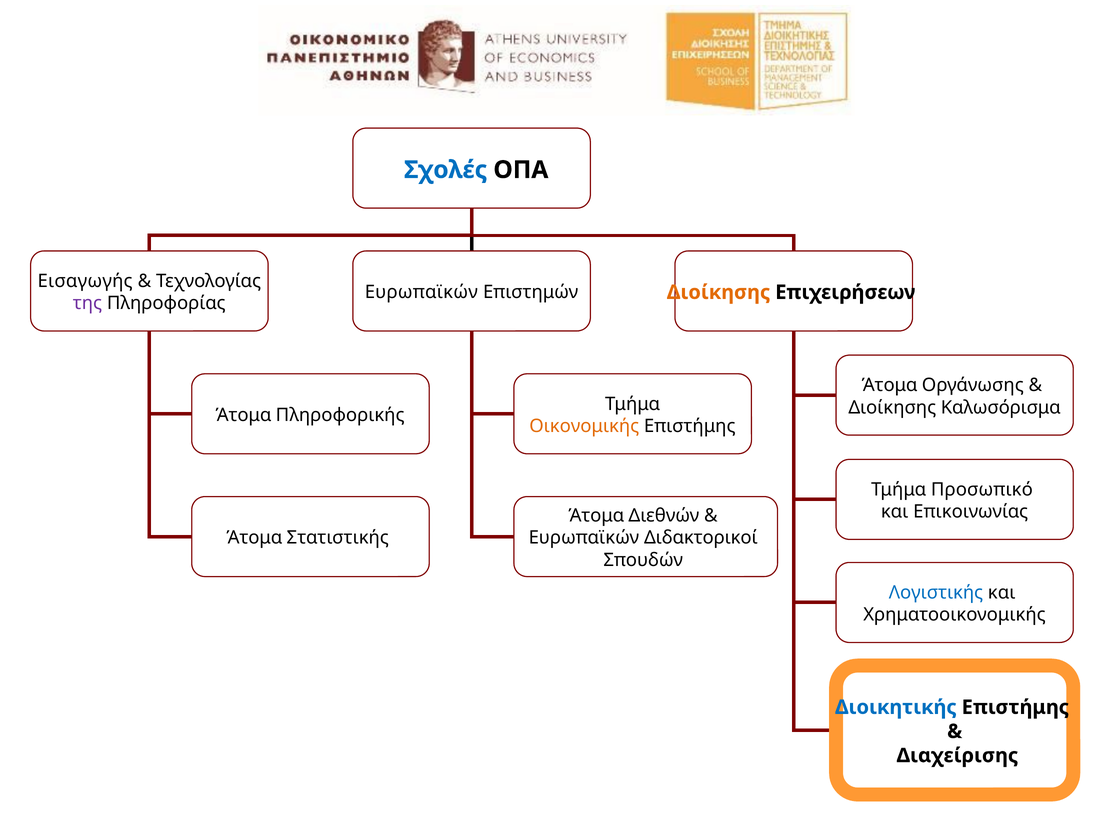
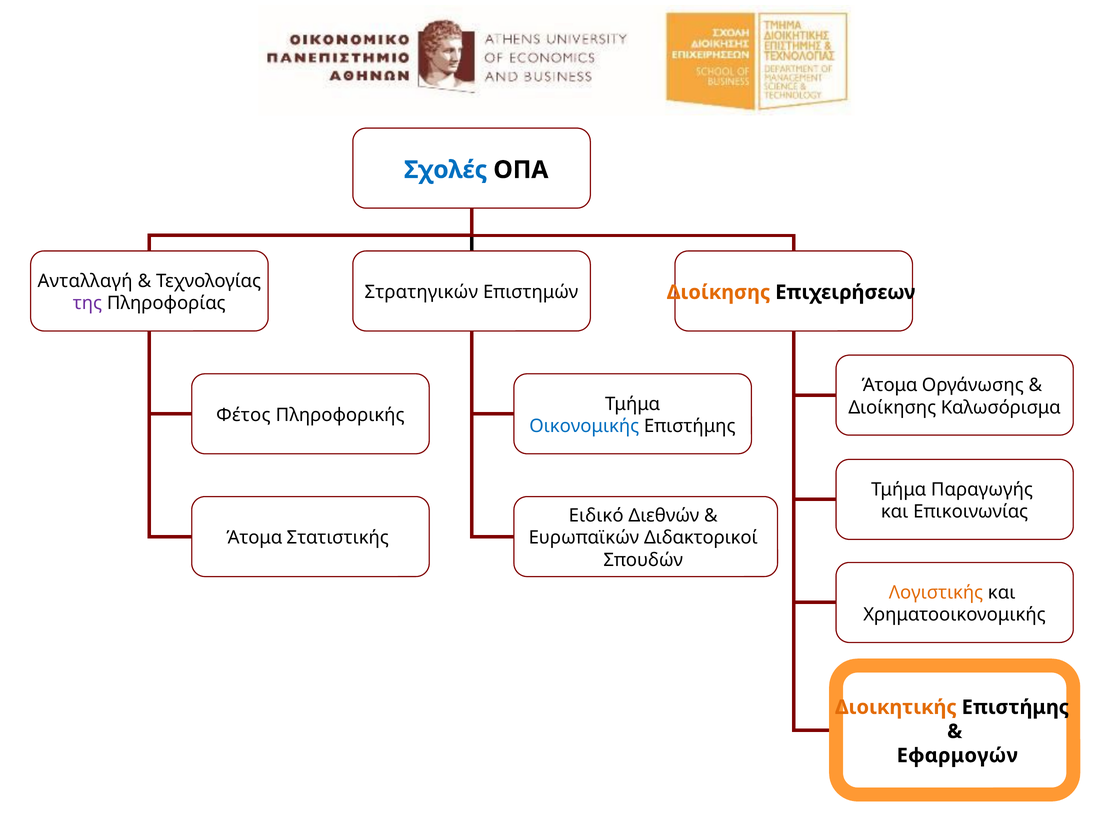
Εισαγωγής: Εισαγωγής -> Ανταλλαγή
Ευρωπαϊκών at (421, 292): Ευρωπαϊκών -> Στρατηγικών
Άτομα at (244, 415): Άτομα -> Φέτος
Οικονομικής colour: orange -> blue
Προσωπικό: Προσωπικό -> Παραγωγής
Άτομα at (596, 515): Άτομα -> Ειδικό
Λογιστικής colour: blue -> orange
Διοικητικής colour: blue -> orange
Διαχείρισης: Διαχείρισης -> Εφαρμογών
